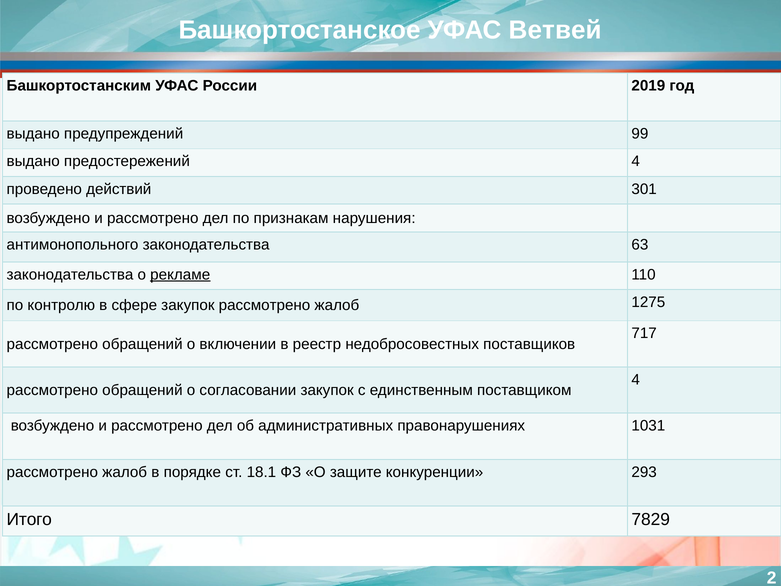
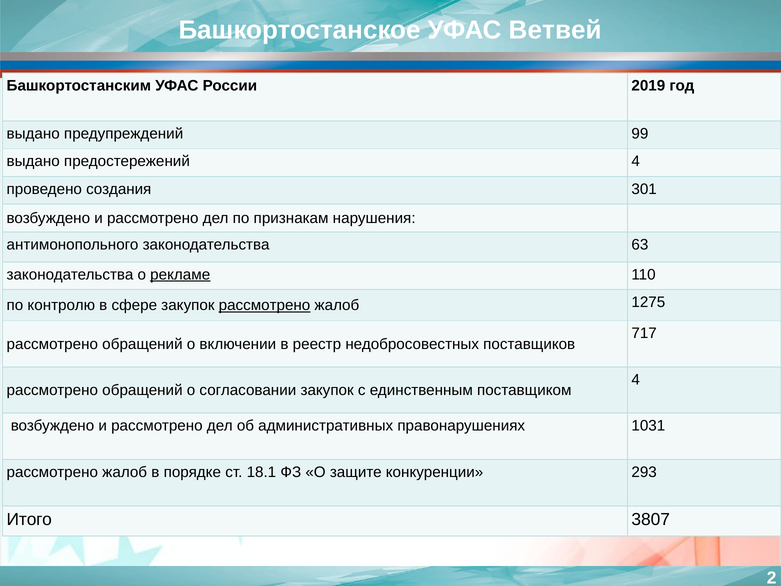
действий: действий -> создания
рассмотрено at (265, 305) underline: none -> present
7829: 7829 -> 3807
